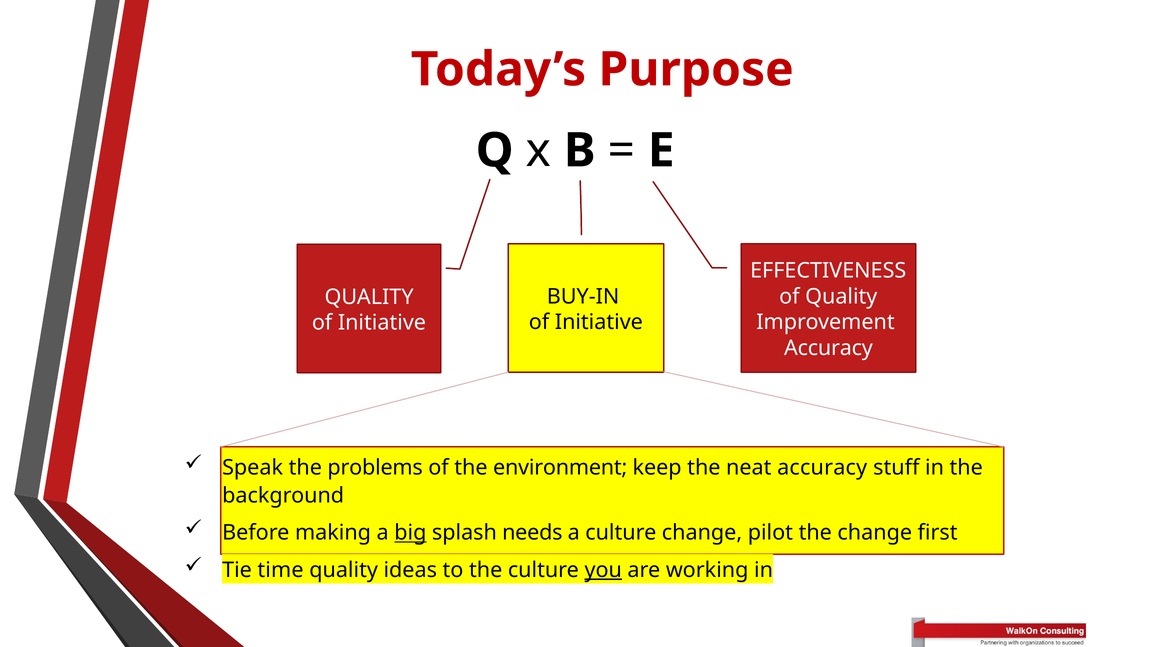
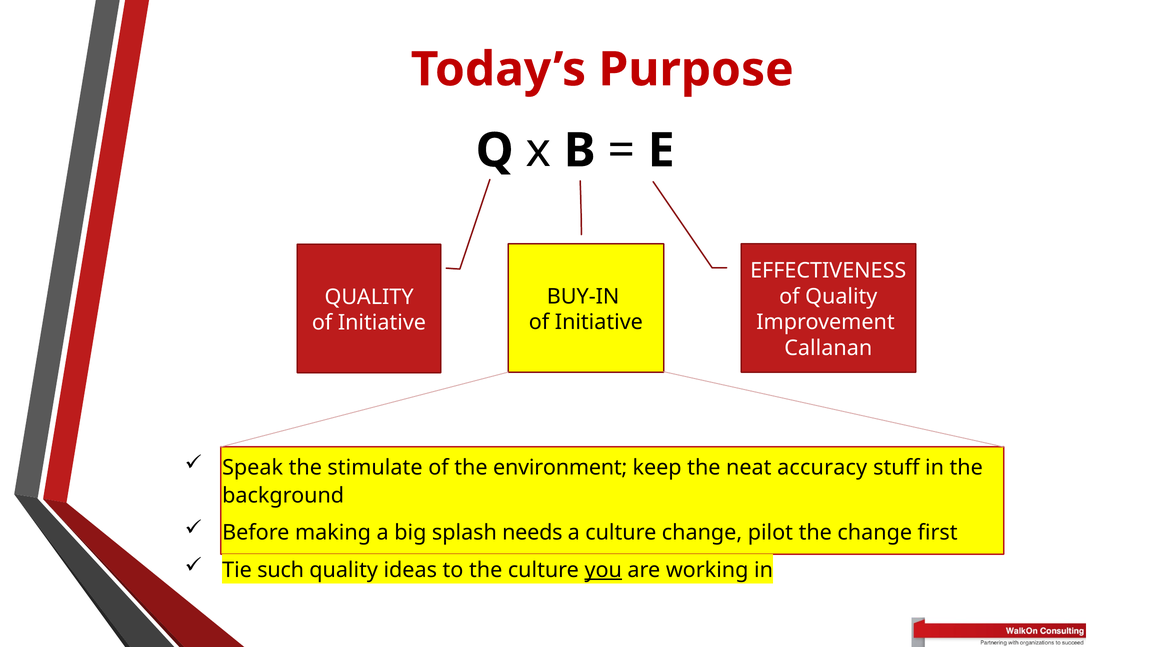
Accuracy at (828, 348): Accuracy -> Callanan
problems: problems -> stimulate
big underline: present -> none
time: time -> such
